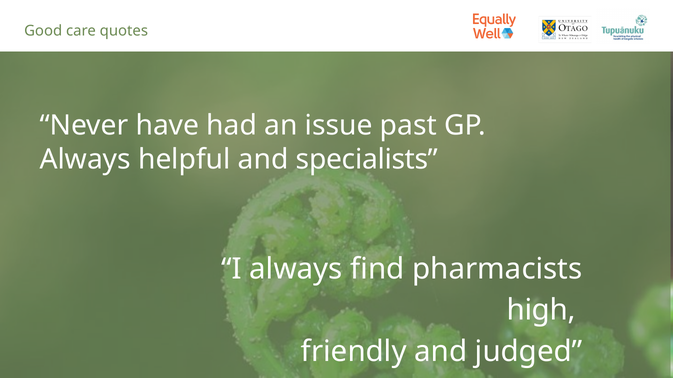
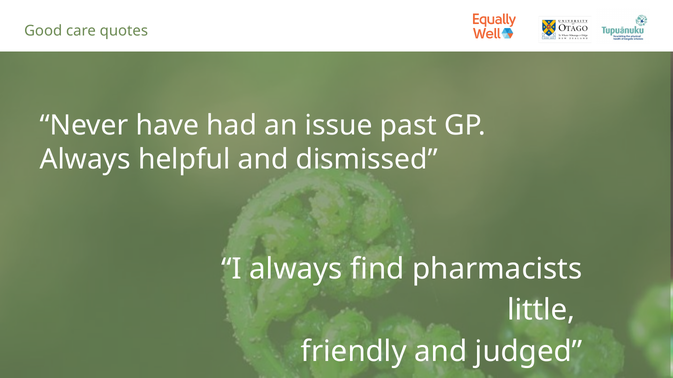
specialists: specialists -> dismissed
high: high -> little
